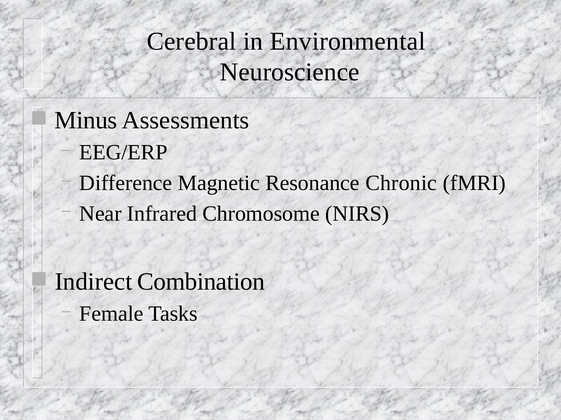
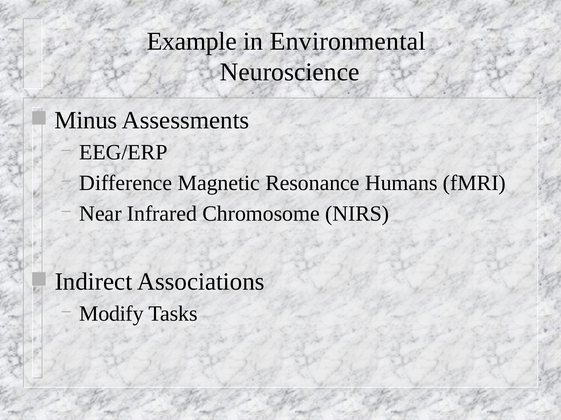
Cerebral: Cerebral -> Example
Chronic: Chronic -> Humans
Combination: Combination -> Associations
Female: Female -> Modify
